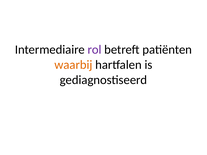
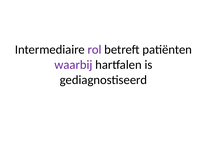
waarbij colour: orange -> purple
